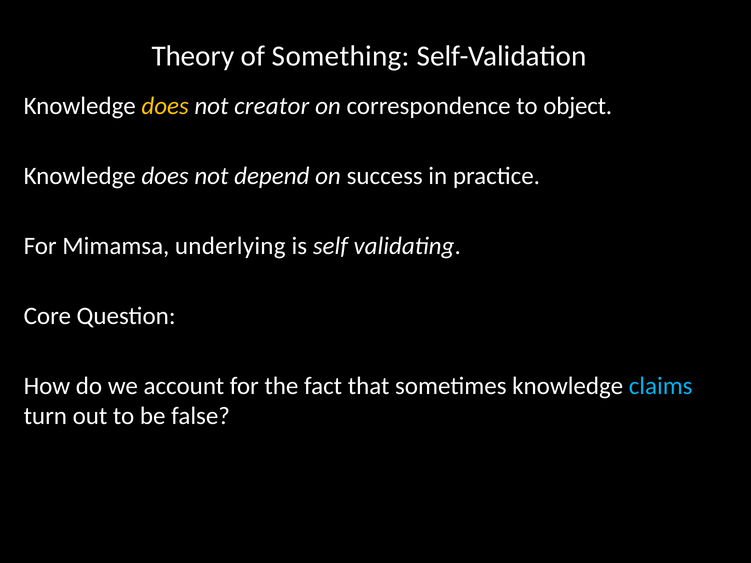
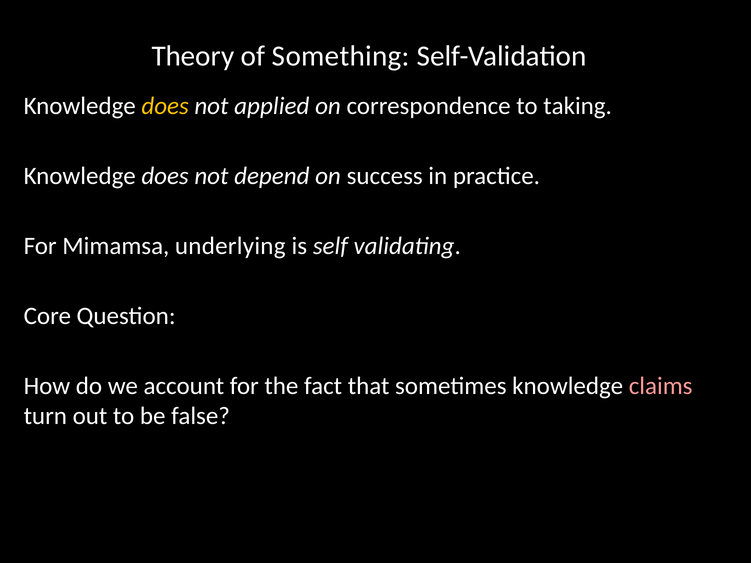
creator: creator -> applied
object: object -> taking
claims colour: light blue -> pink
